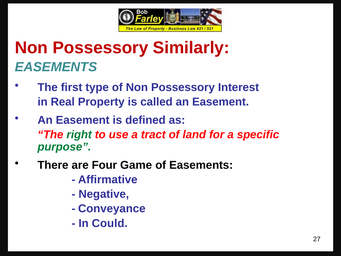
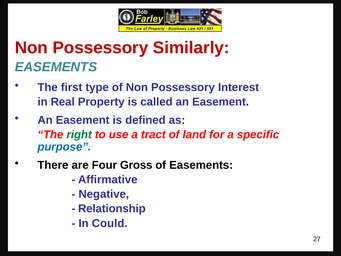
purpose colour: green -> blue
Game: Game -> Gross
Conveyance: Conveyance -> Relationship
